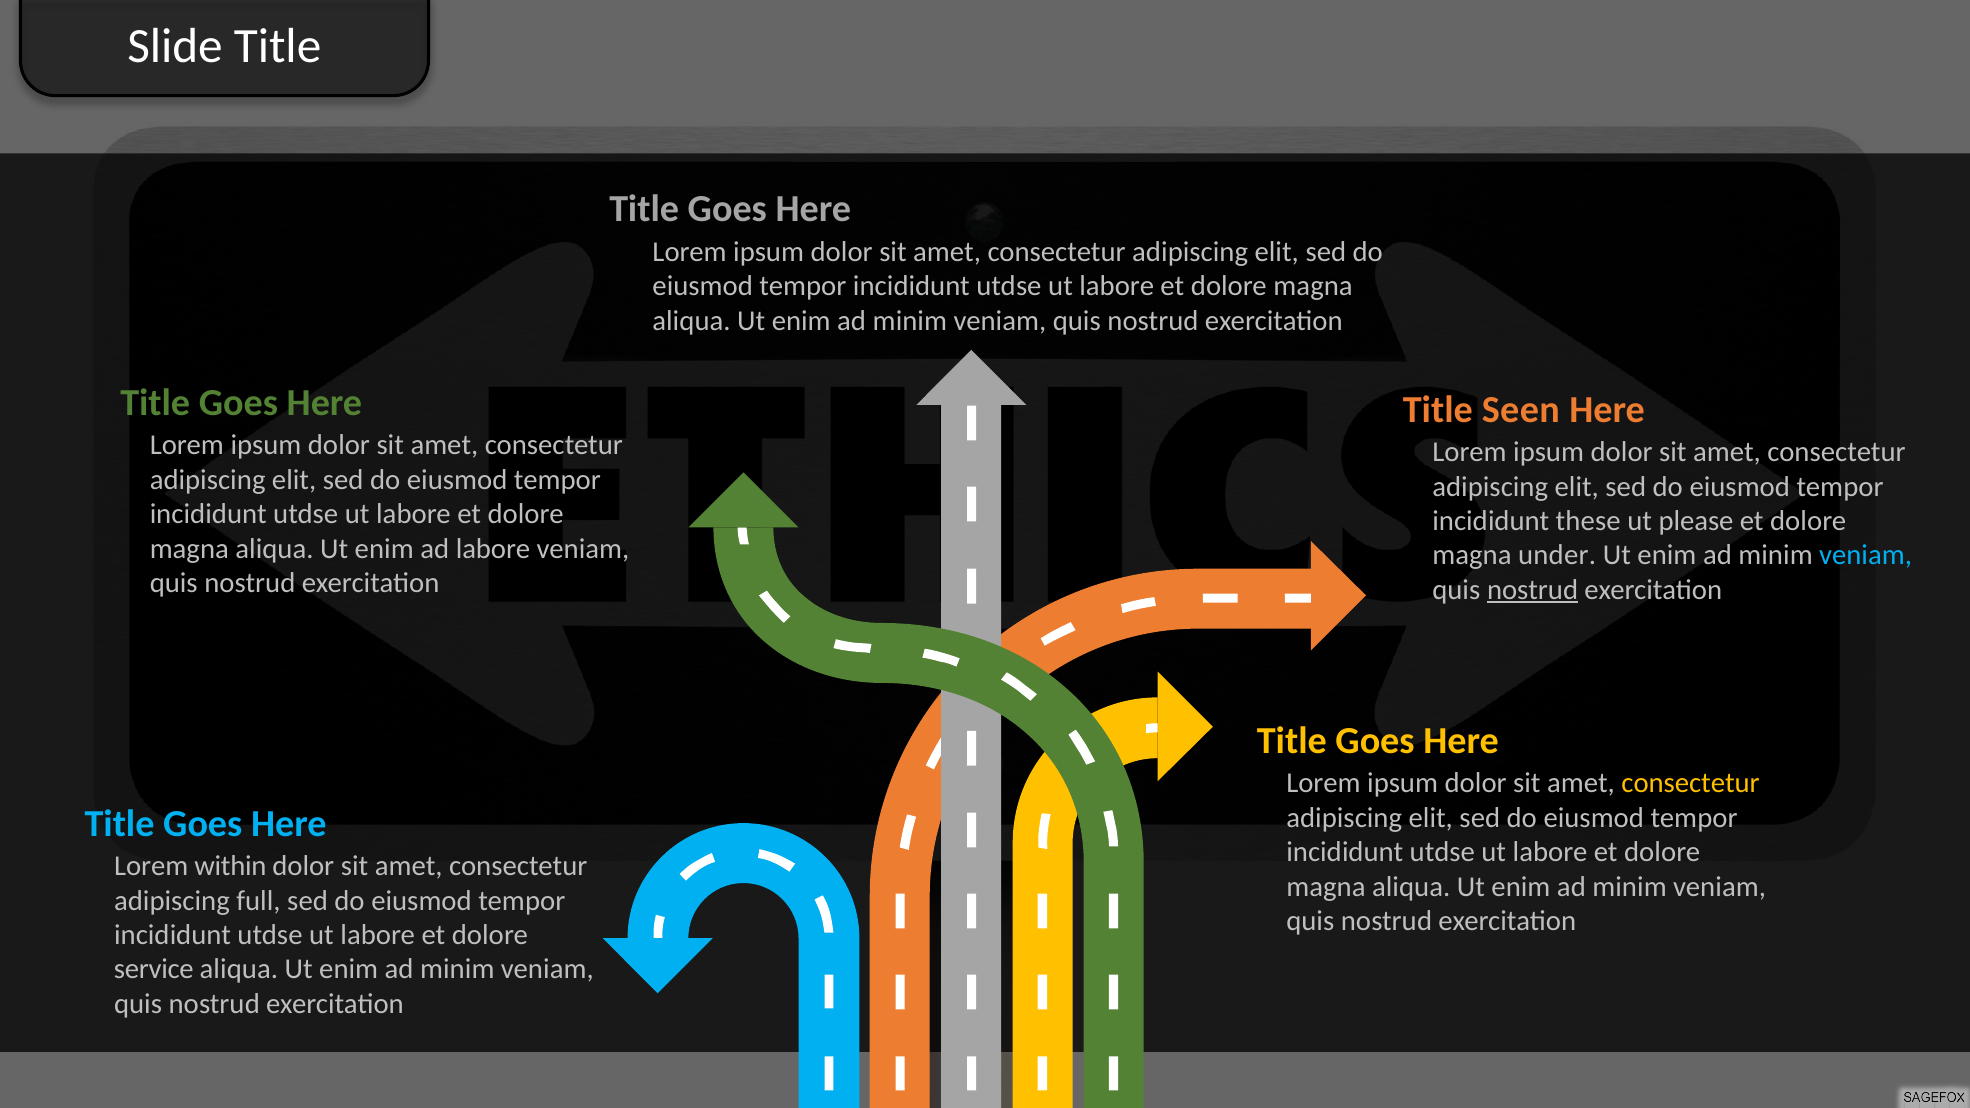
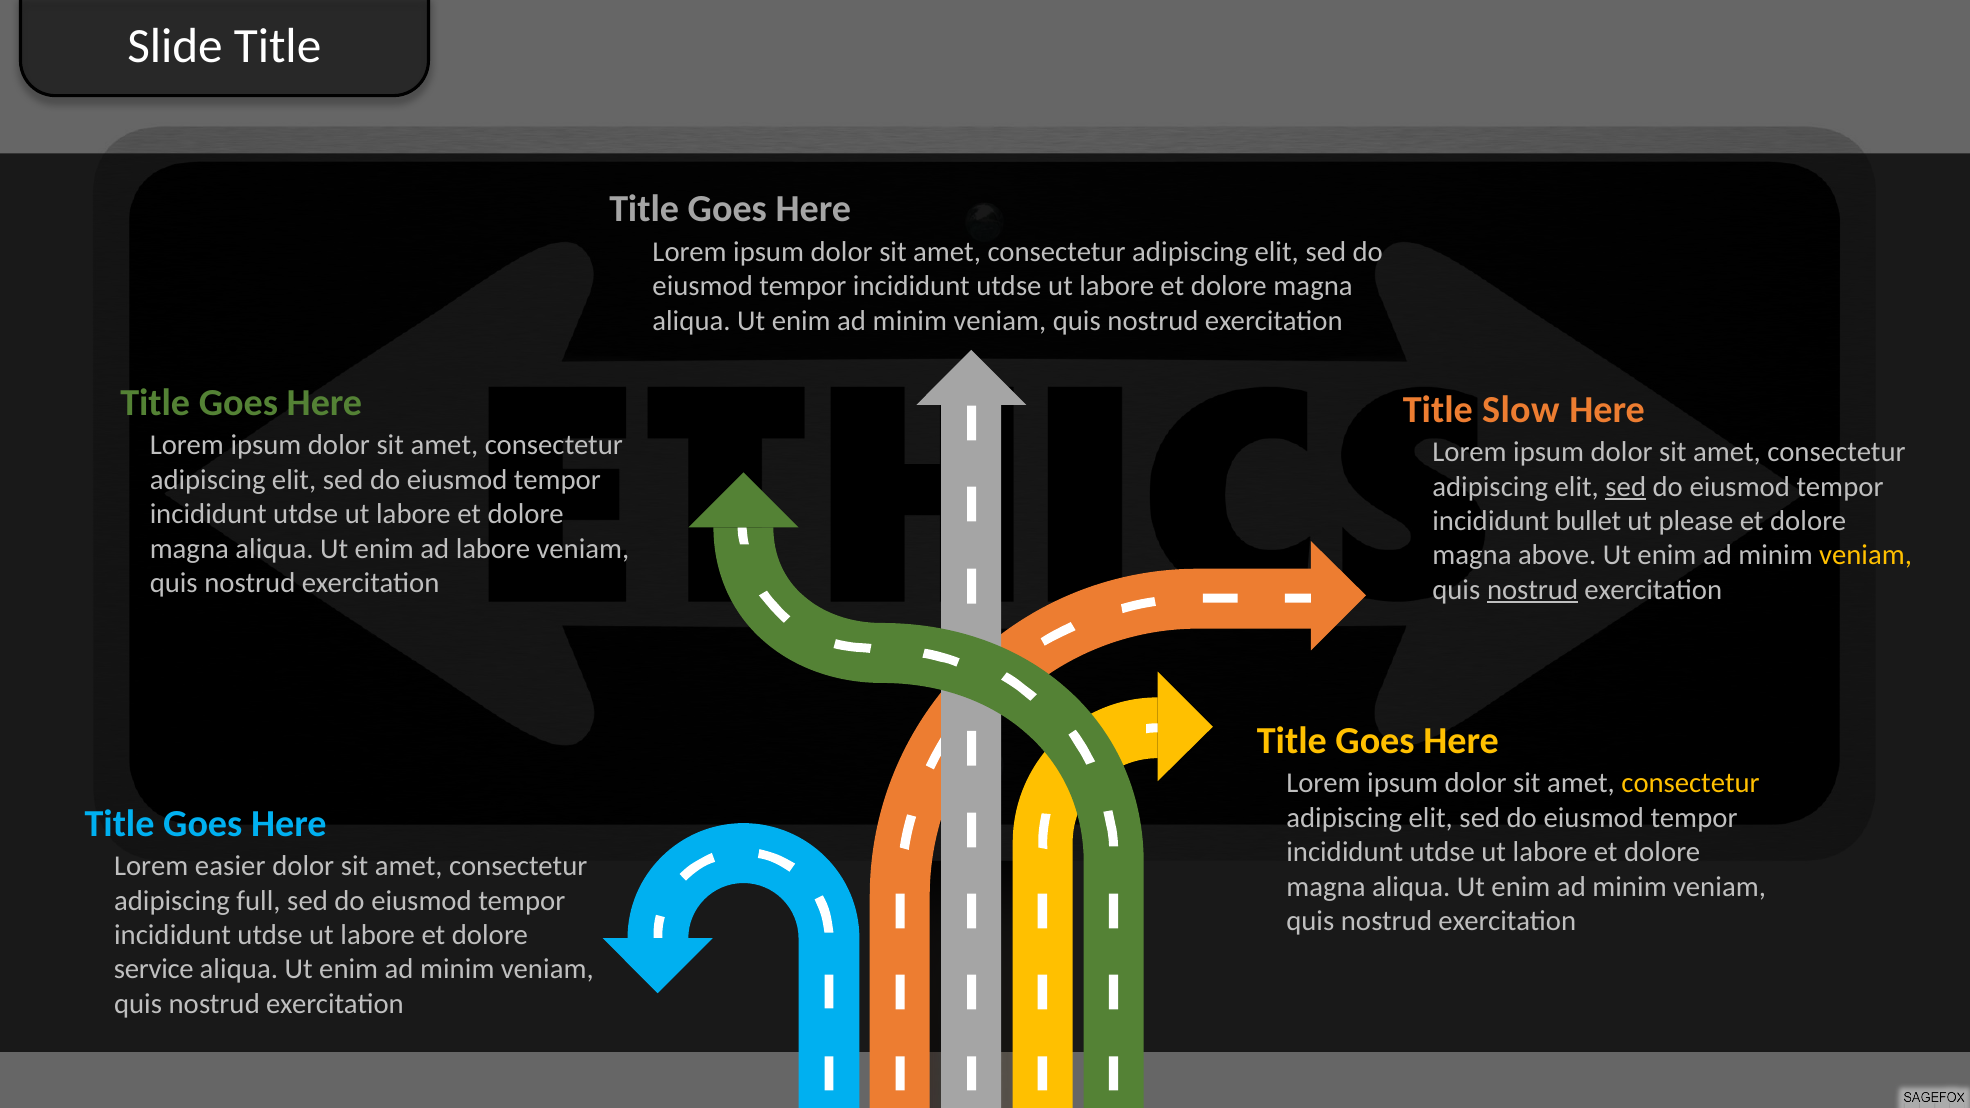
Seen: Seen -> Slow
sed at (1626, 487) underline: none -> present
these: these -> bullet
under: under -> above
veniam at (1866, 556) colour: light blue -> yellow
within: within -> easier
